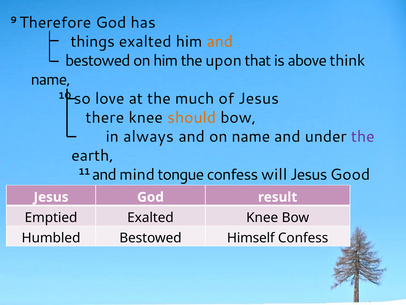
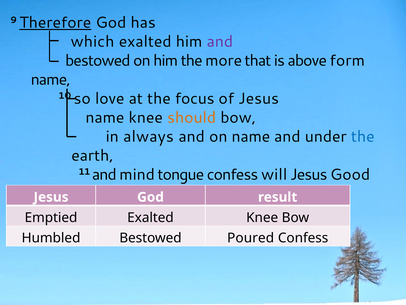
Therefore underline: none -> present
things: things -> which
and at (220, 41) colour: orange -> purple
upon: upon -> more
think: think -> form
much: much -> focus
there at (105, 117): there -> name
the at (363, 136) colour: purple -> blue
Himself: Himself -> Poured
